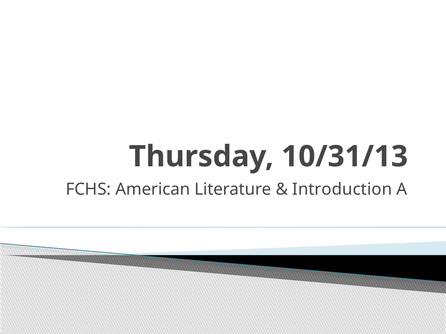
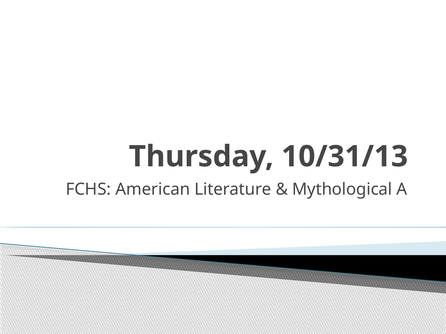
Introduction: Introduction -> Mythological
